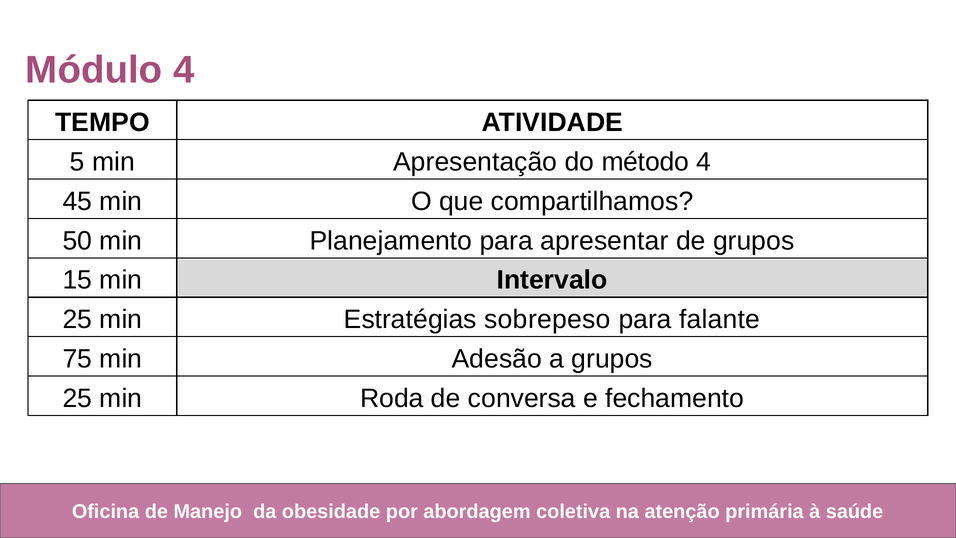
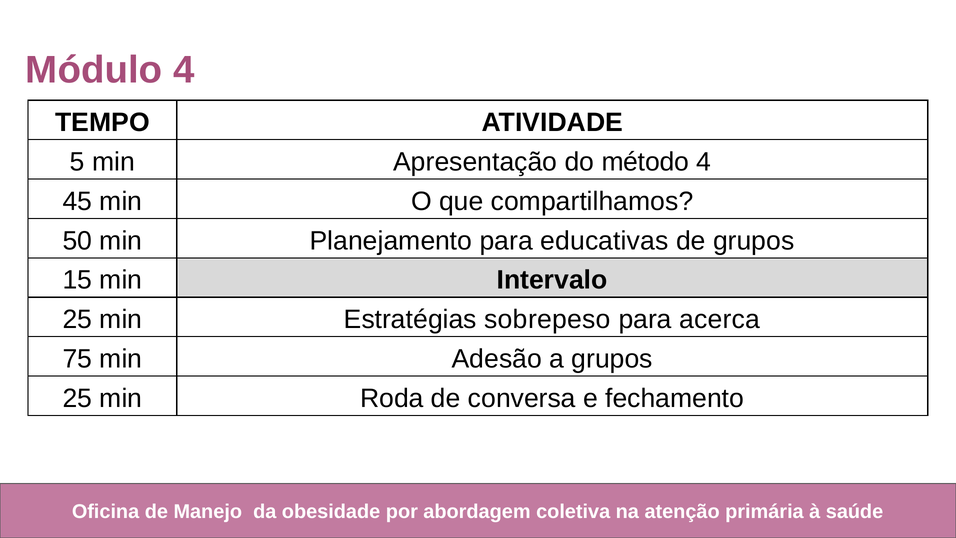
apresentar: apresentar -> educativas
falante: falante -> acerca
